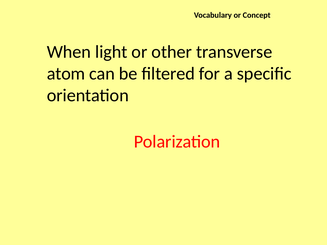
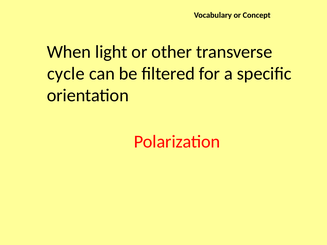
atom: atom -> cycle
